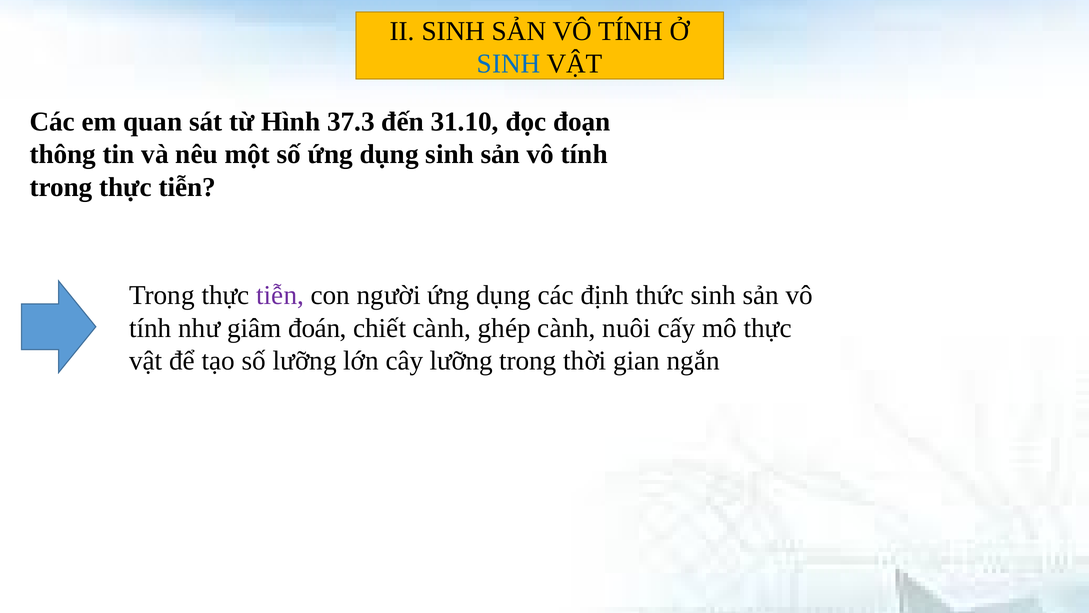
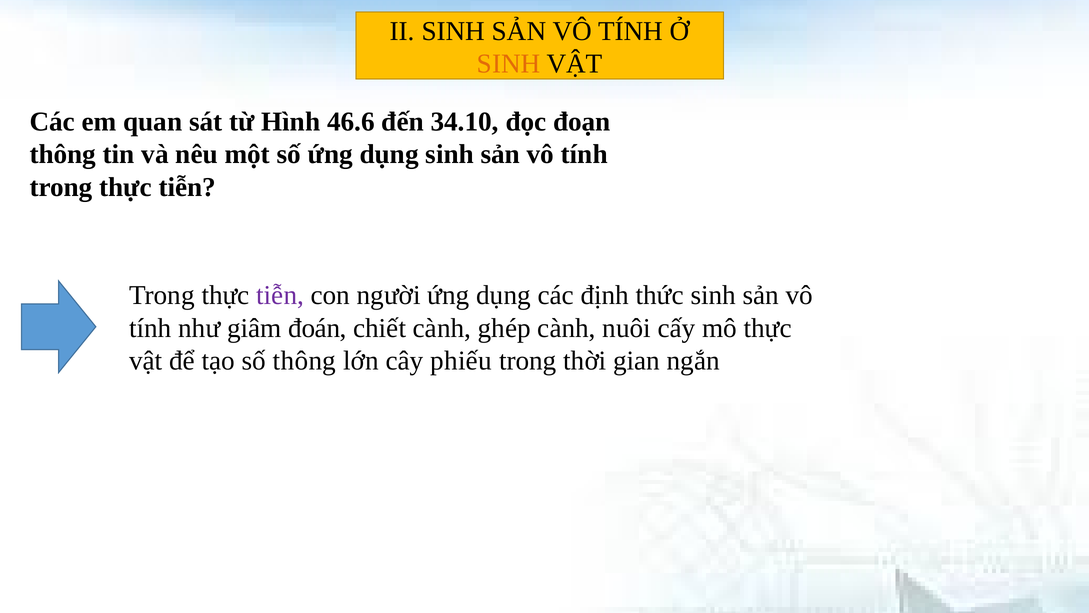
SINH at (509, 64) colour: blue -> orange
37.3: 37.3 -> 46.6
31.10: 31.10 -> 34.10
số lưỡng: lưỡng -> thông
cây lưỡng: lưỡng -> phiếu
